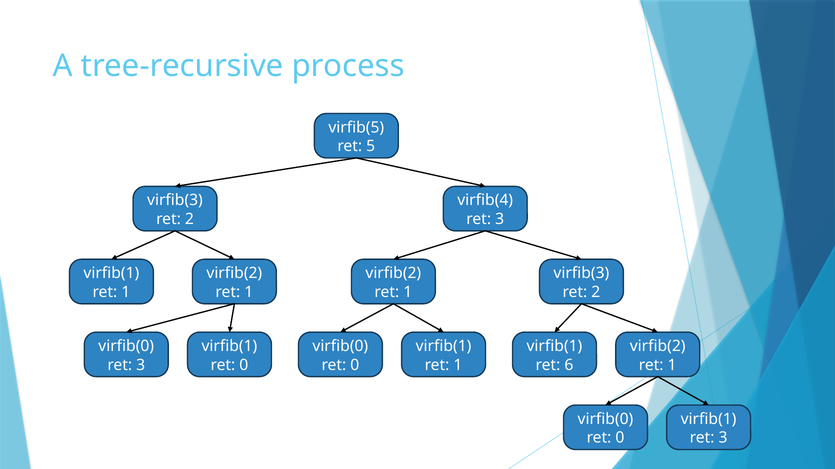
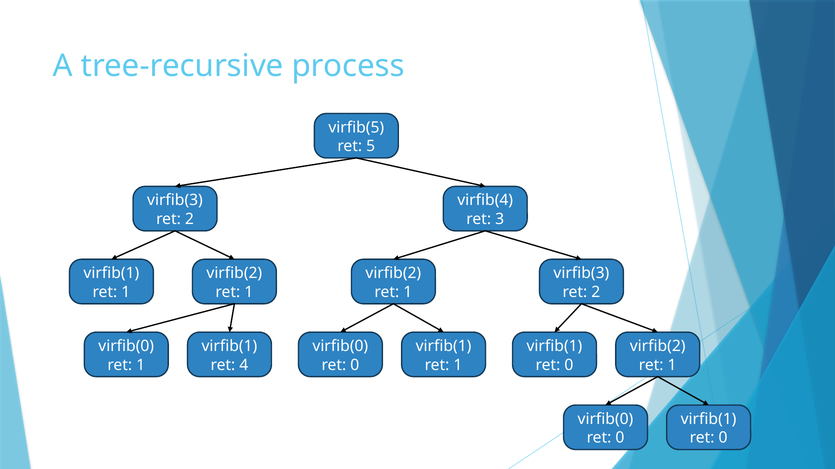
3 at (141, 365): 3 -> 1
0 at (244, 365): 0 -> 4
6 at (569, 365): 6 -> 0
3 at (723, 438): 3 -> 0
